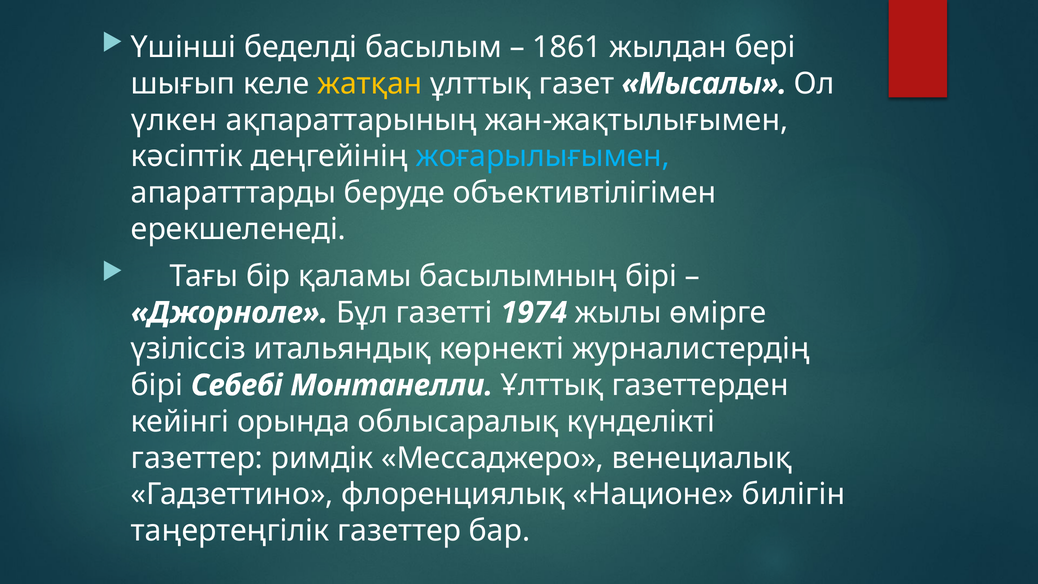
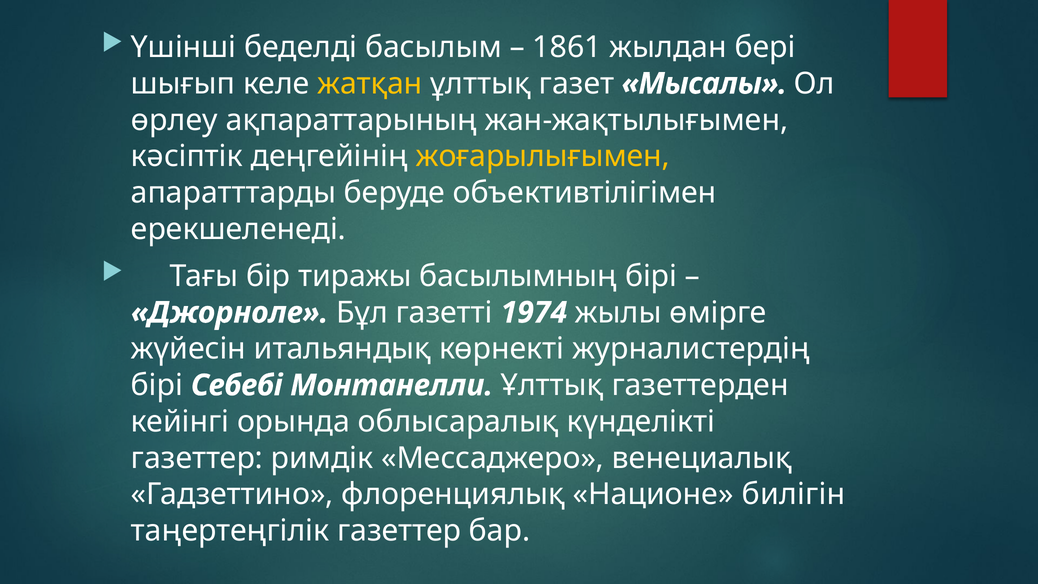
үлкен: үлкен -> өрлеу
жоғарылығымен colour: light blue -> yellow
қаламы: қаламы -> тиражы
үзіліссіз: үзіліссіз -> жүйесін
